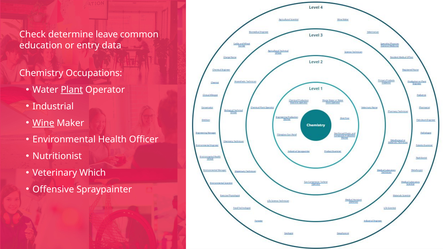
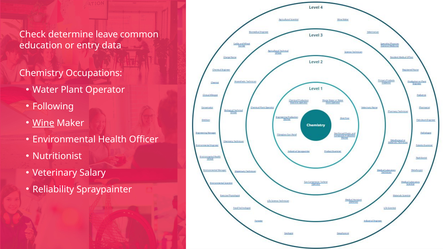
Plant underline: present -> none
Industrial: Industrial -> Following
Which: Which -> Salary
Offensive: Offensive -> Reliability
